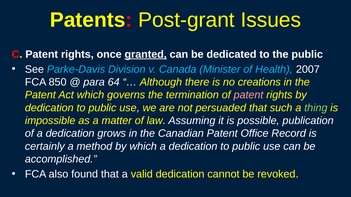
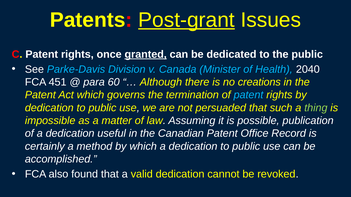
Post-grant underline: none -> present
2007: 2007 -> 2040
850: 850 -> 451
64: 64 -> 60
patent at (248, 95) colour: pink -> light blue
grows: grows -> useful
